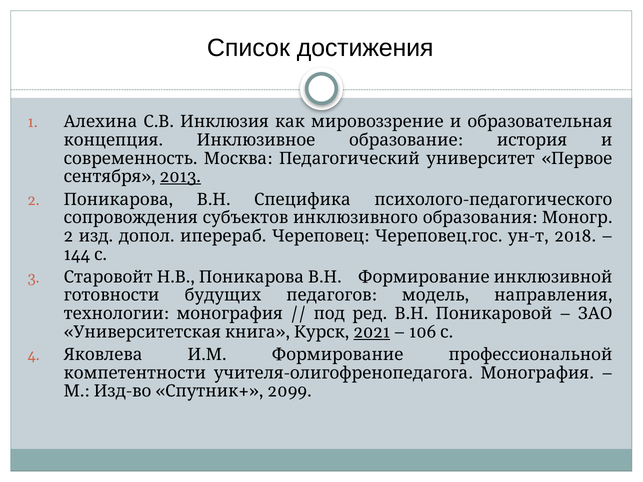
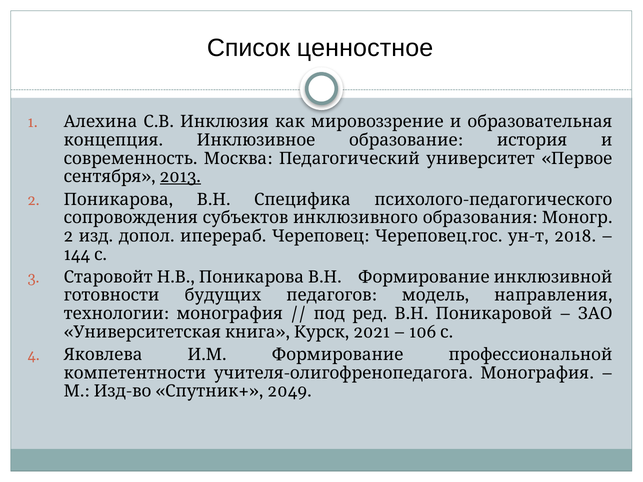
достижения: достижения -> ценностное
2021 underline: present -> none
2099: 2099 -> 2049
